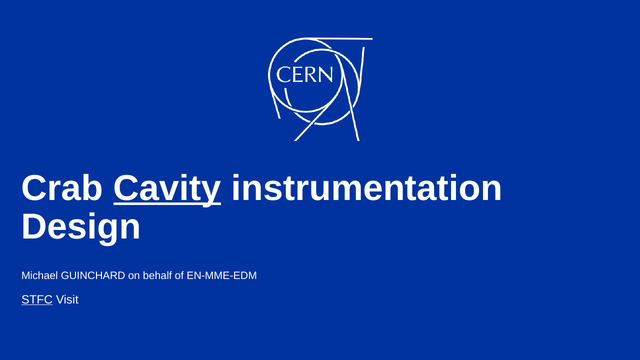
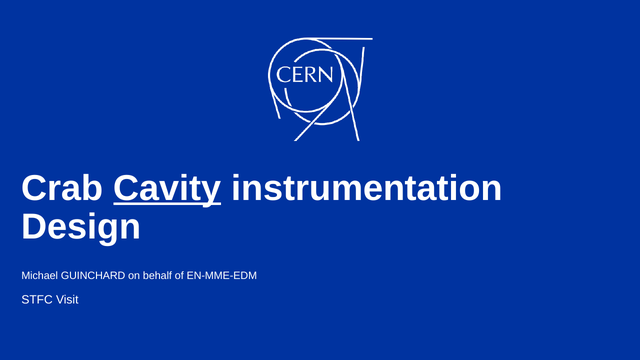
STFC underline: present -> none
